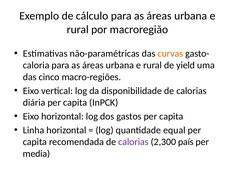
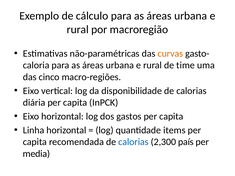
yield: yield -> time
equal: equal -> items
calorias at (133, 142) colour: purple -> blue
